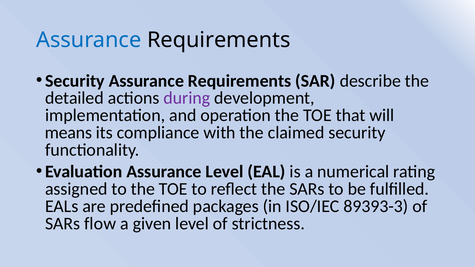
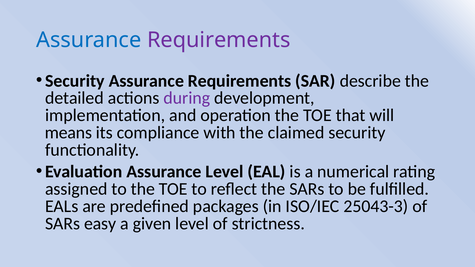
Requirements at (219, 40) colour: black -> purple
89393-3: 89393-3 -> 25043-3
flow: flow -> easy
